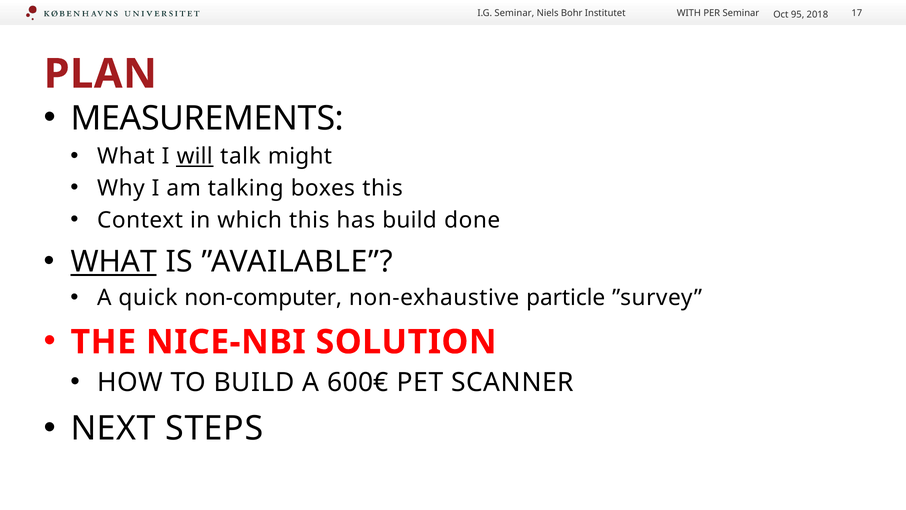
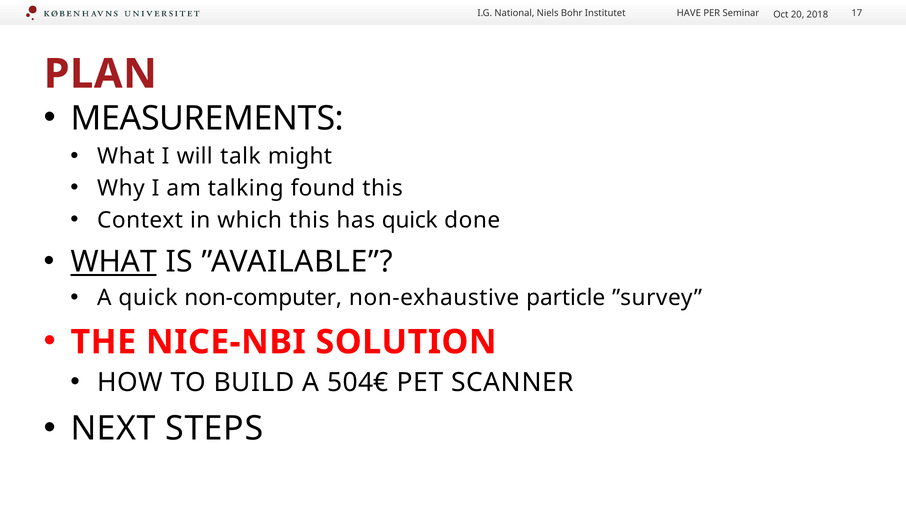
I.G Seminar: Seminar -> National
WITH: WITH -> HAVE
95: 95 -> 20
will underline: present -> none
boxes: boxes -> found
has build: build -> quick
600€: 600€ -> 504€
